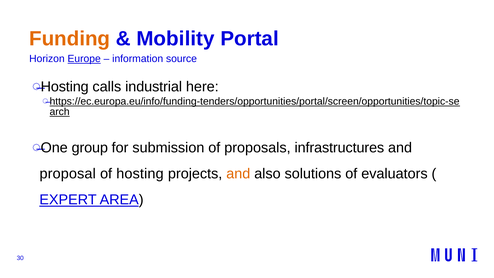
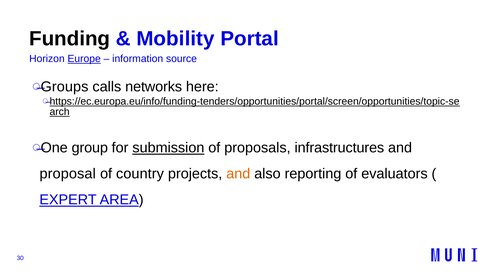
Funding colour: orange -> black
Hosting at (65, 87): Hosting -> Groups
industrial: industrial -> networks
submission underline: none -> present
of hosting: hosting -> country
solutions: solutions -> reporting
